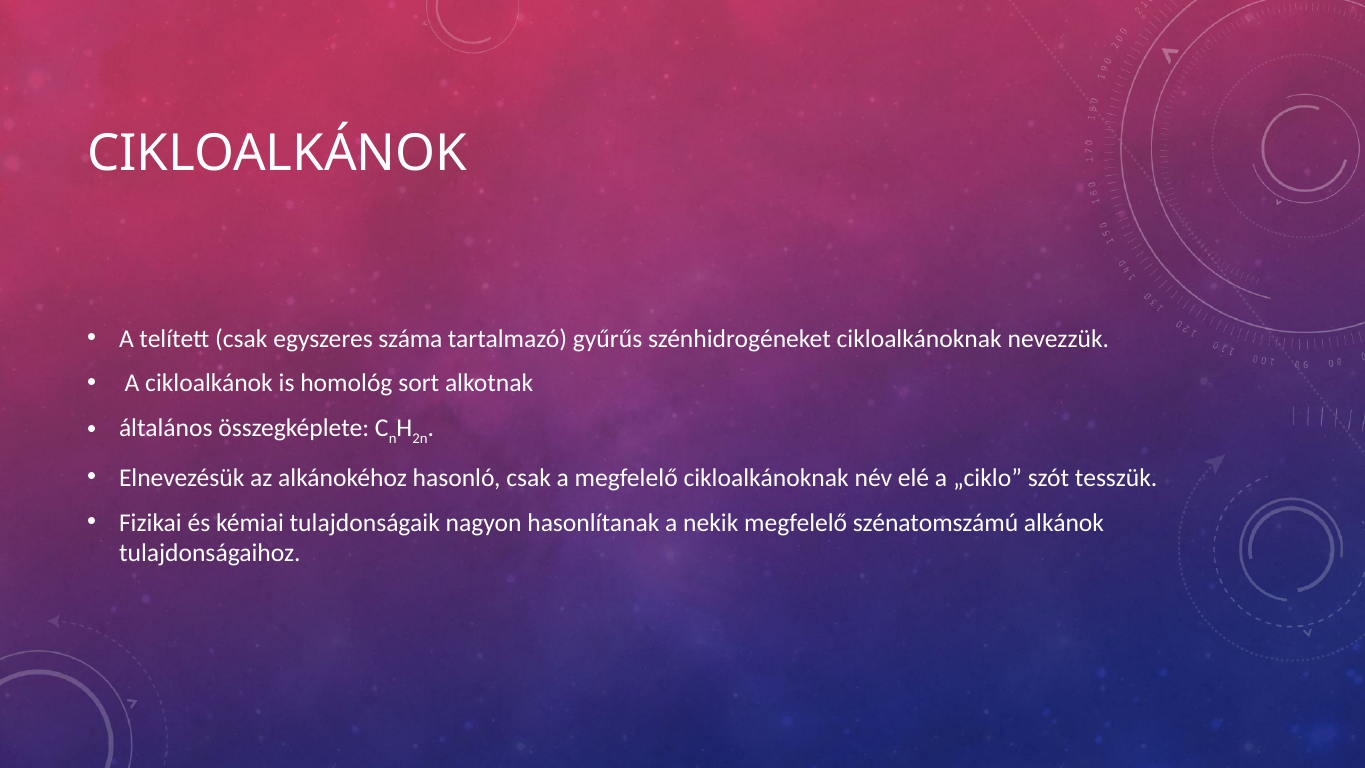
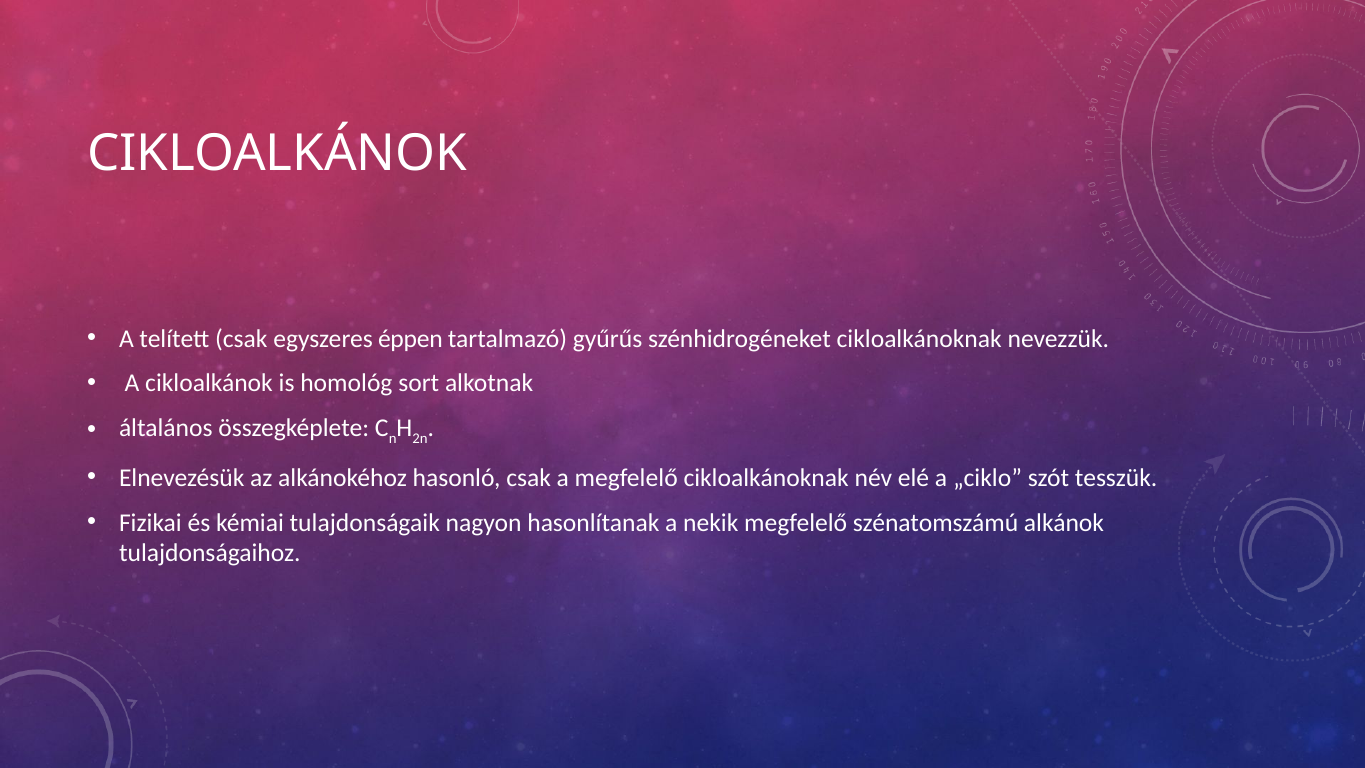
száma: száma -> éppen
